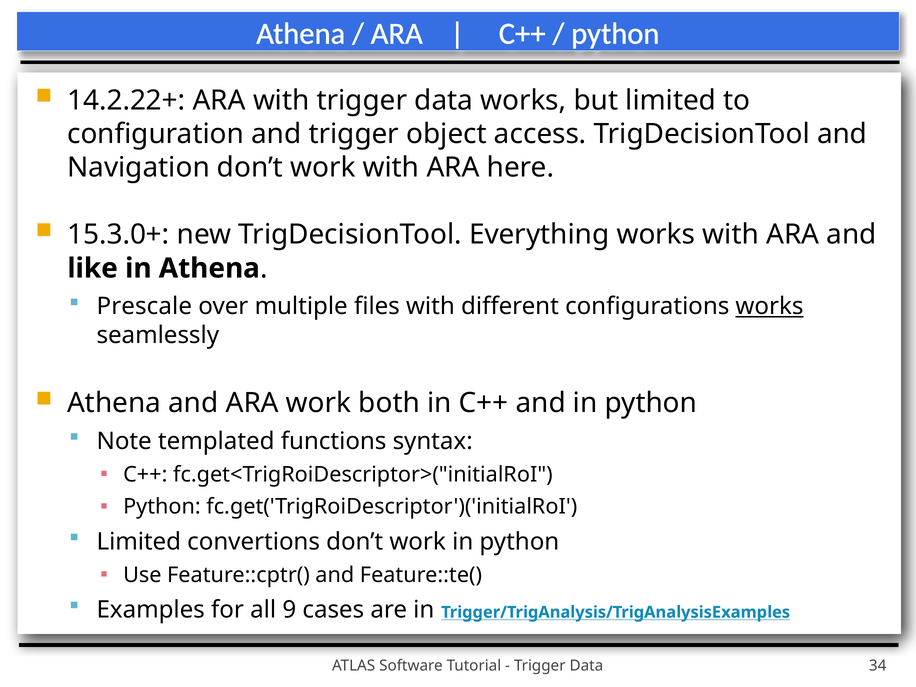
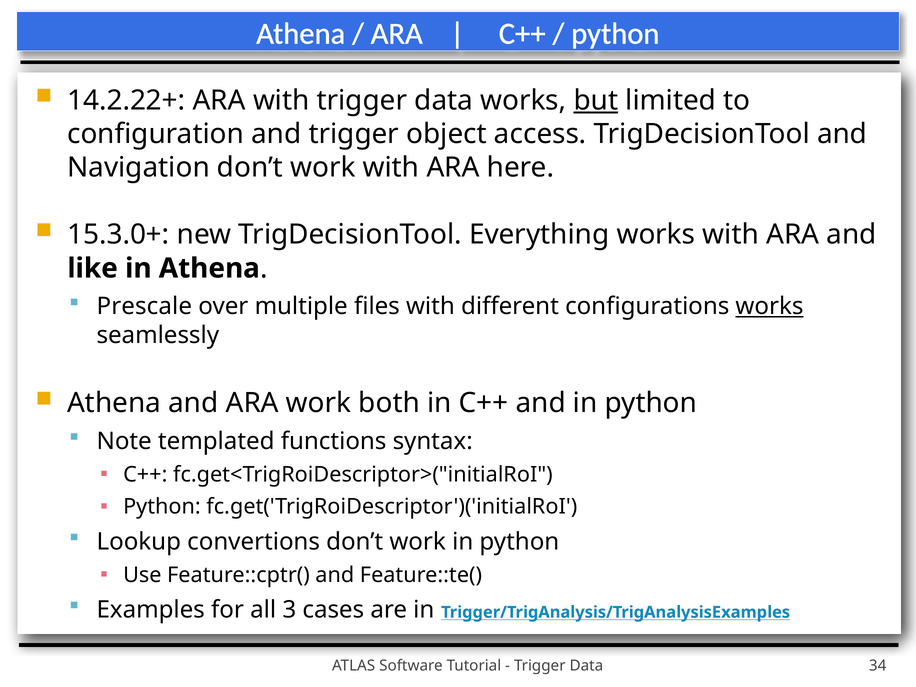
but underline: none -> present
Limited at (139, 542): Limited -> Lookup
9: 9 -> 3
